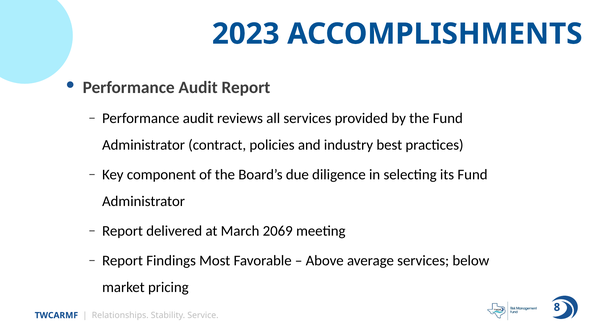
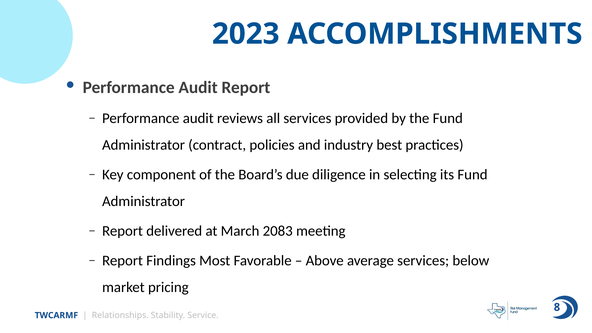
2069: 2069 -> 2083
